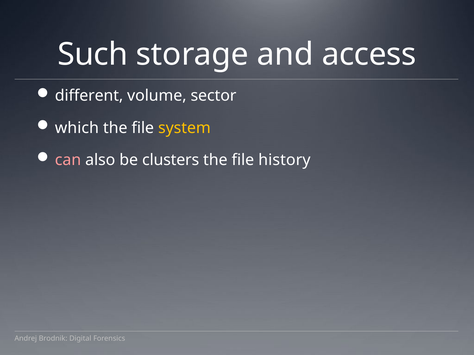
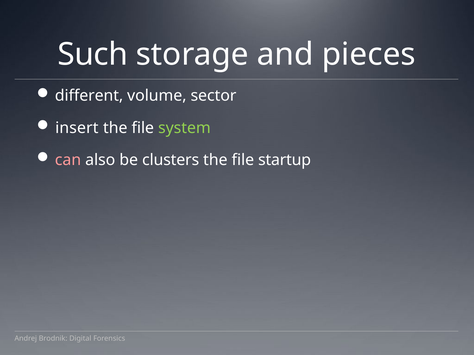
access: access -> pieces
which: which -> insert
system colour: yellow -> light green
history: history -> startup
